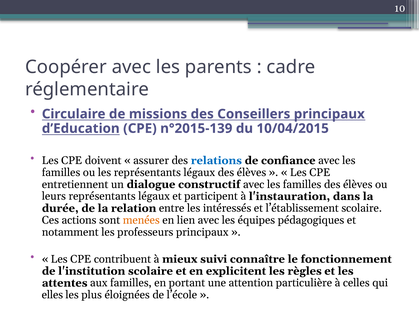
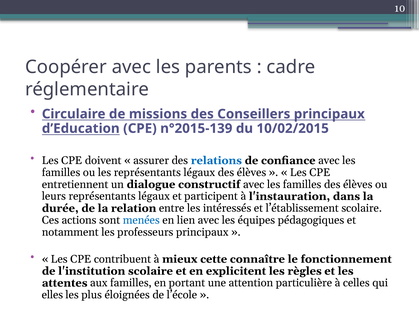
10/04/2015: 10/04/2015 -> 10/02/2015
menées colour: orange -> blue
suivi: suivi -> cette
